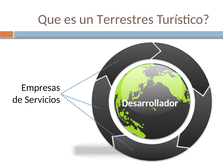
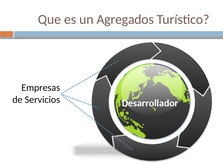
Terrestres: Terrestres -> Agregados
